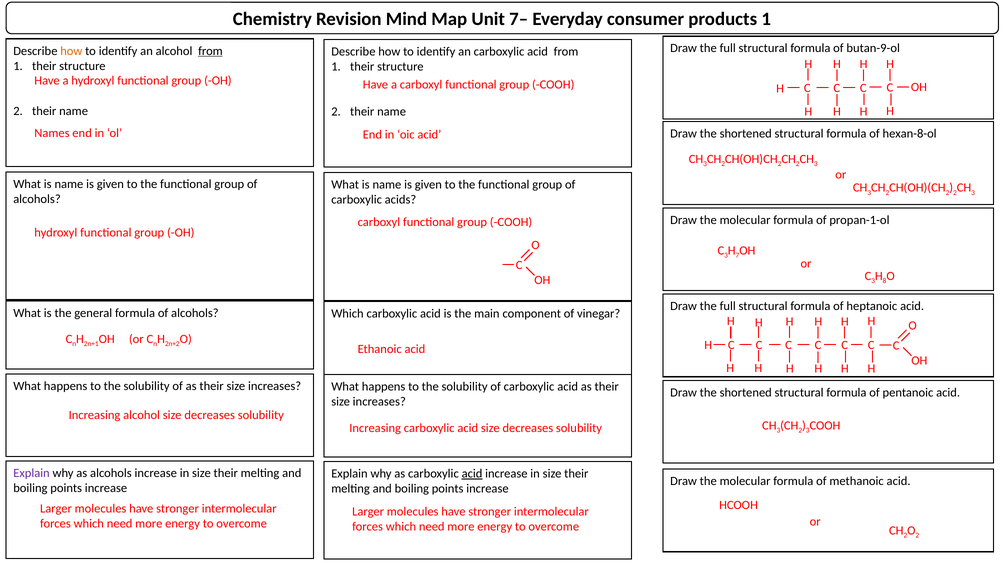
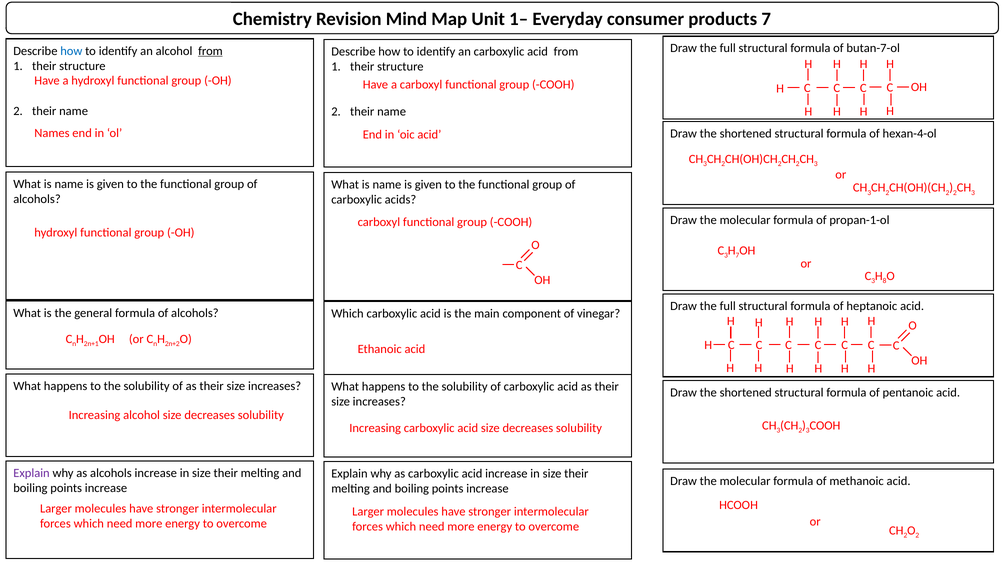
7–: 7– -> 1–
products 1: 1 -> 7
butan-9-ol: butan-9-ol -> butan-7-ol
how at (71, 51) colour: orange -> blue
hexan-8-ol: hexan-8-ol -> hexan-4-ol
acid at (472, 474) underline: present -> none
